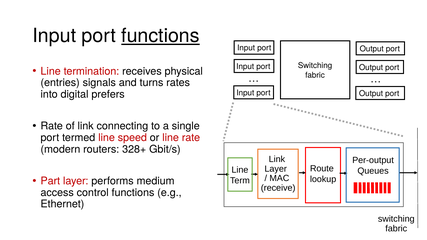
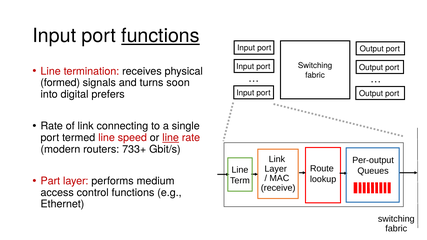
entries: entries -> formed
rates: rates -> soon
line at (171, 138) underline: none -> present
328+: 328+ -> 733+
